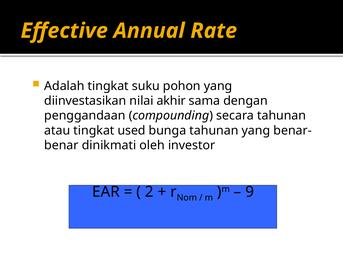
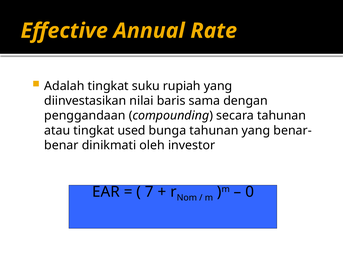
pohon: pohon -> rupiah
akhir: akhir -> baris
2: 2 -> 7
9: 9 -> 0
